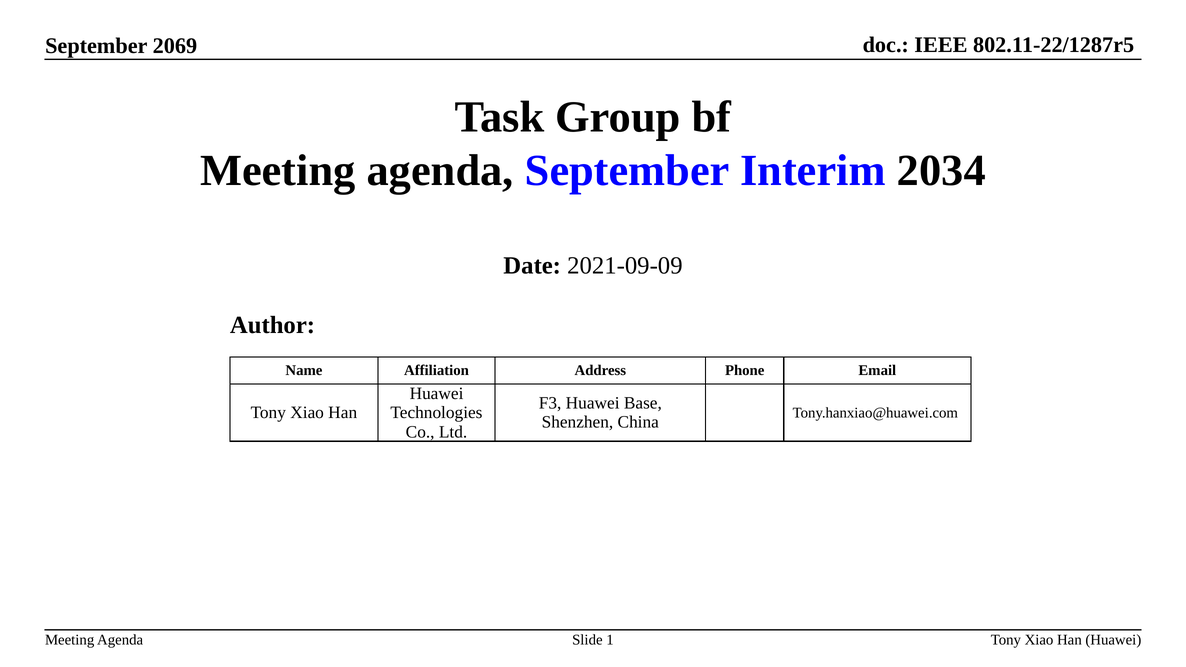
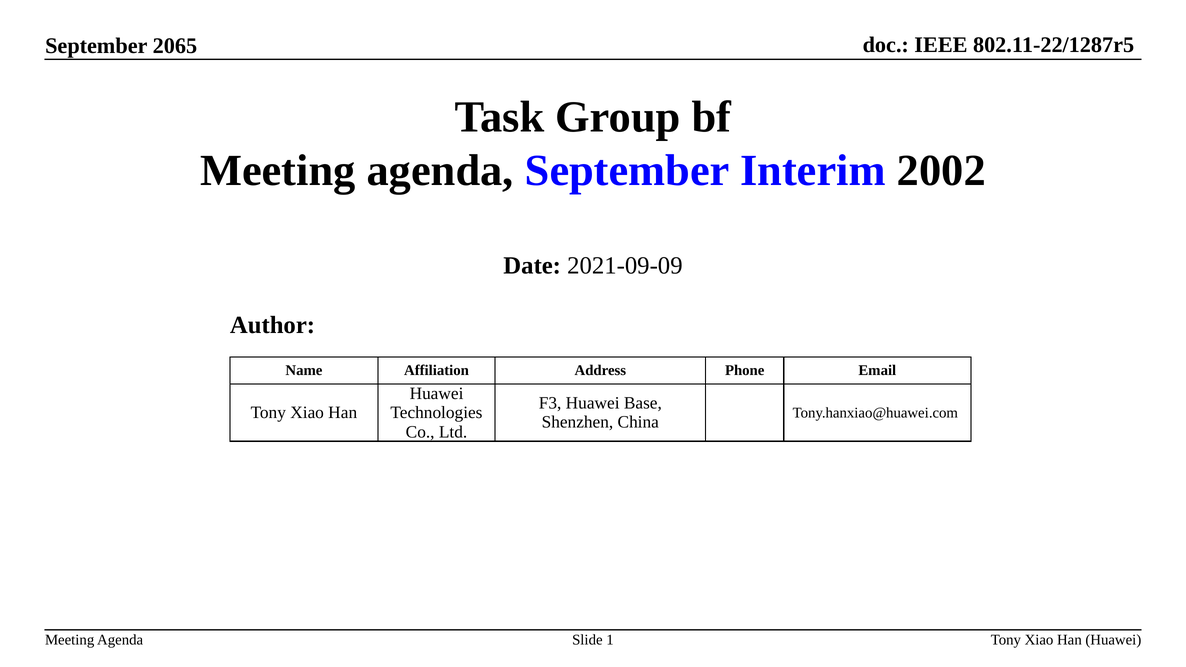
2069: 2069 -> 2065
2034: 2034 -> 2002
